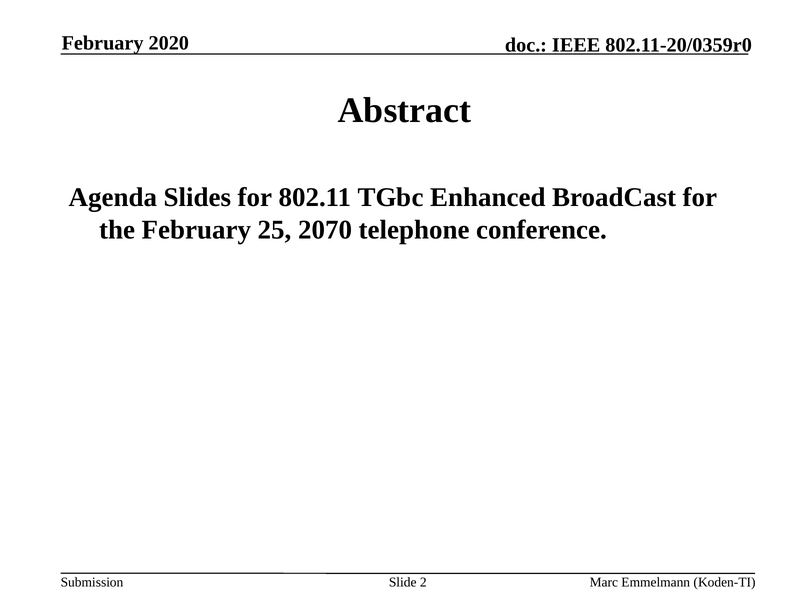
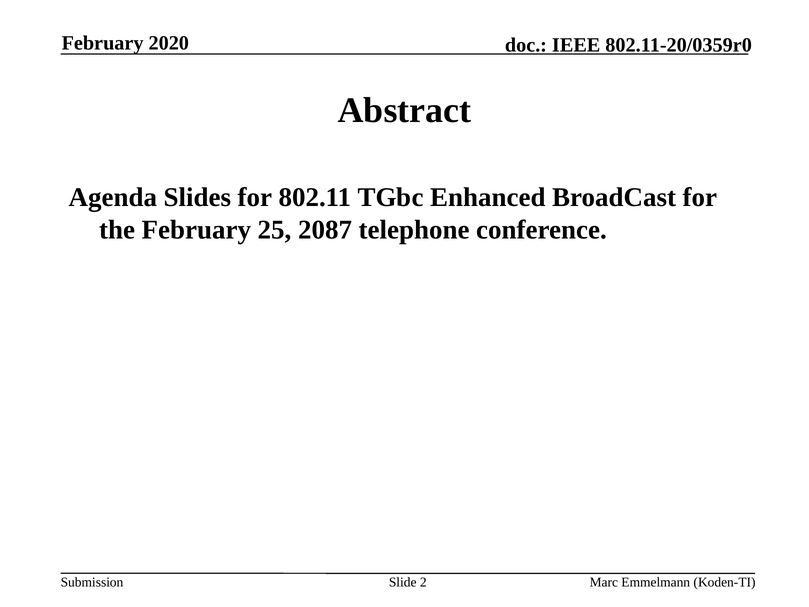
2070: 2070 -> 2087
